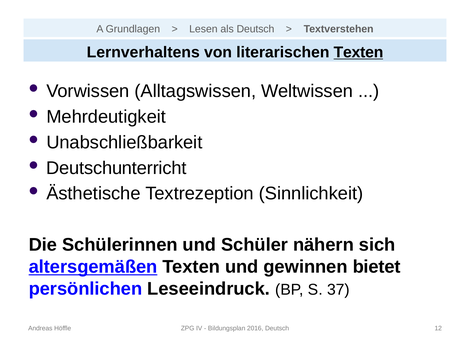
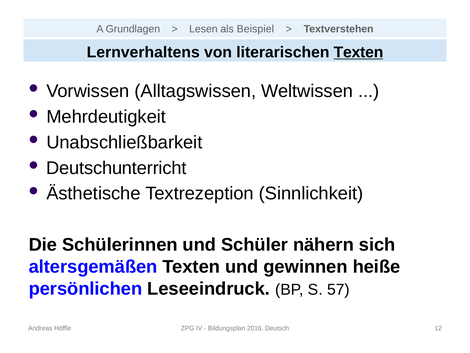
als Deutsch: Deutsch -> Beispiel
altersgemäßen underline: present -> none
bietet: bietet -> heiße
37: 37 -> 57
